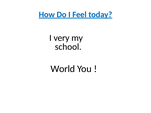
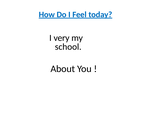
World: World -> About
